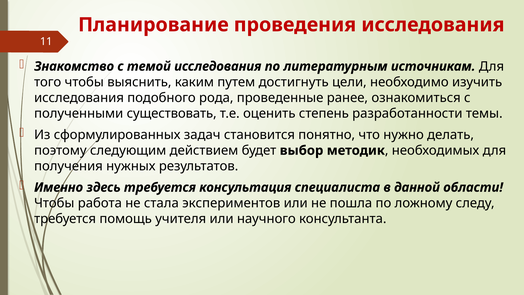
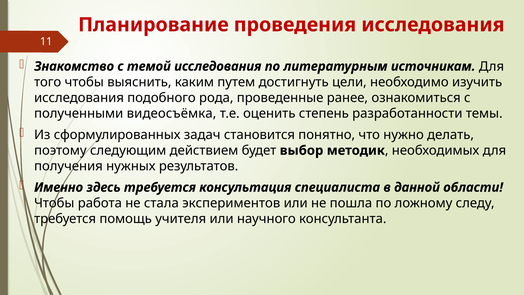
существовать: существовать -> видеосъёмка
